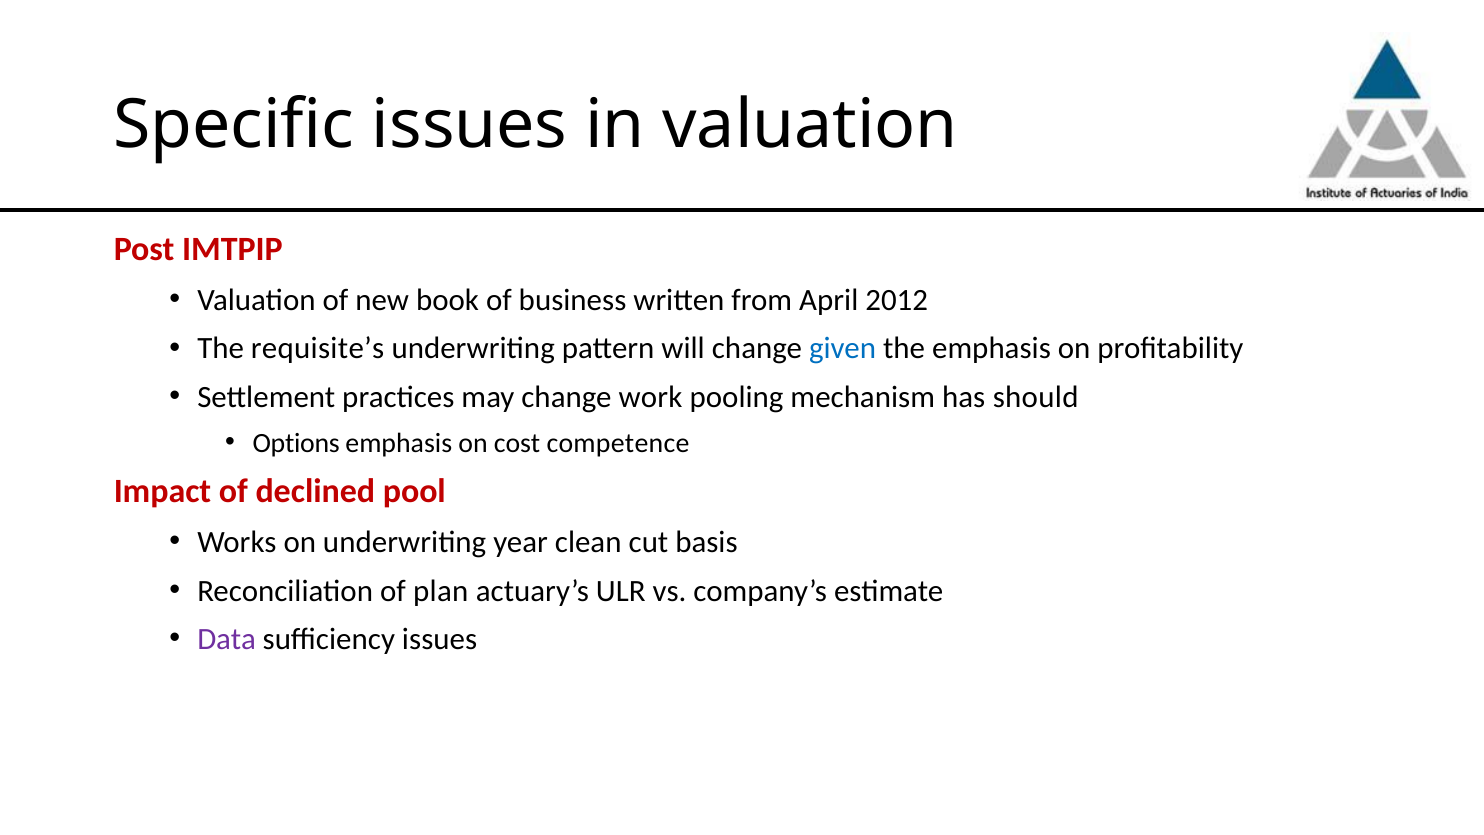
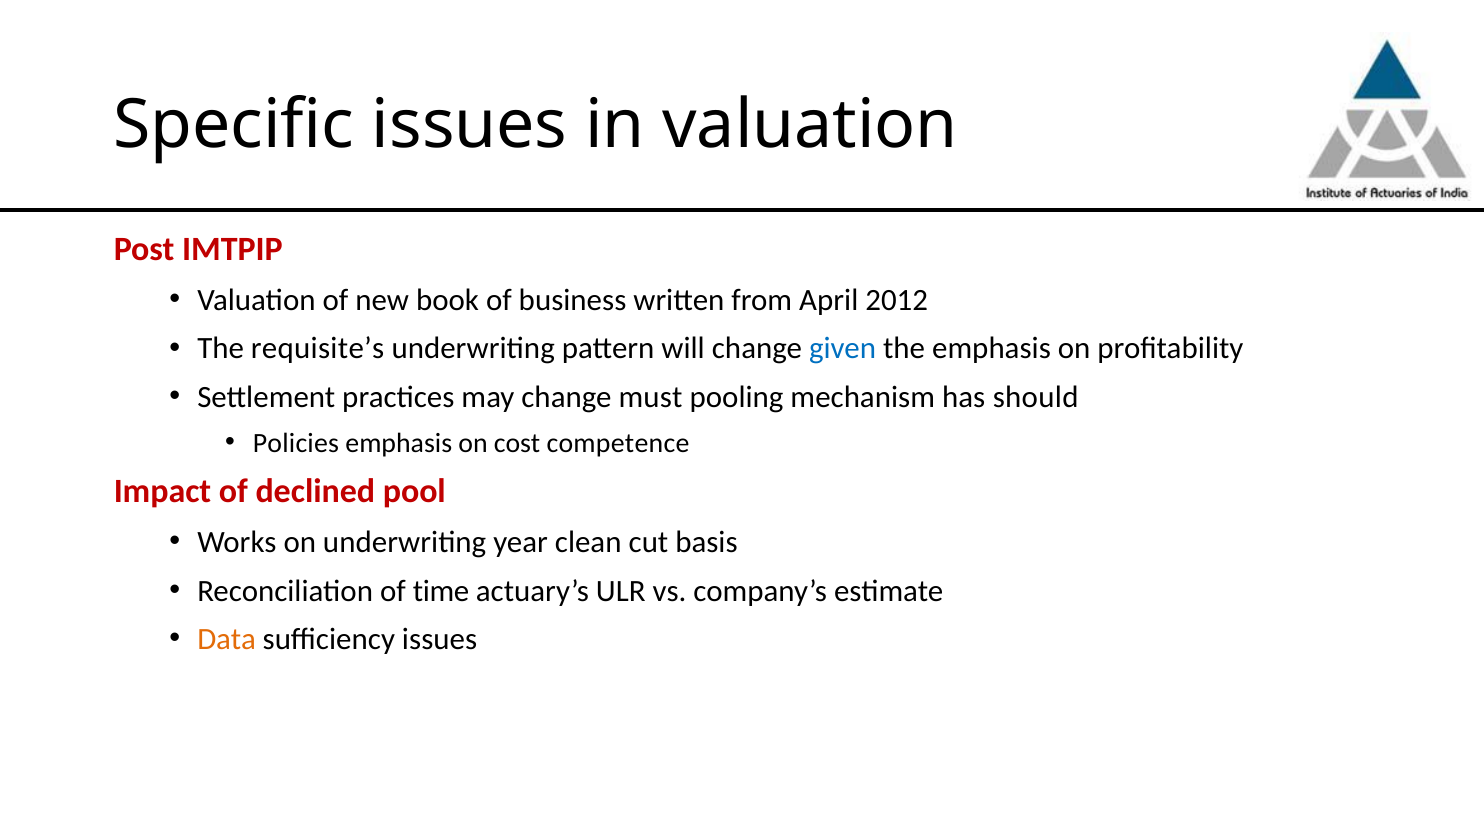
work: work -> must
Options: Options -> Policies
plan: plan -> time
Data colour: purple -> orange
